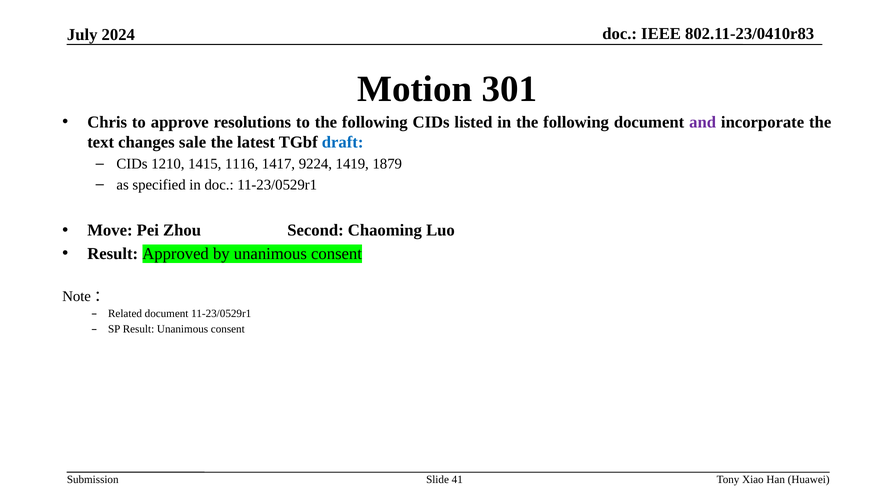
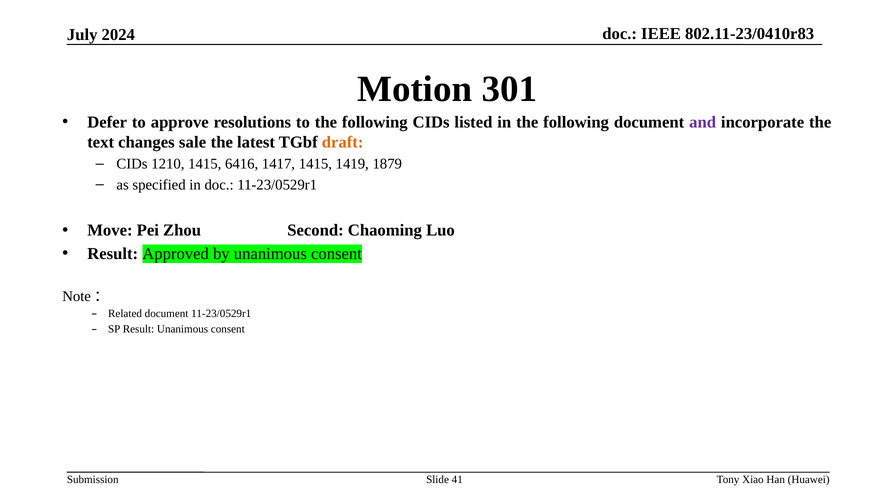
Chris: Chris -> Defer
draft colour: blue -> orange
1116: 1116 -> 6416
1417 9224: 9224 -> 1415
